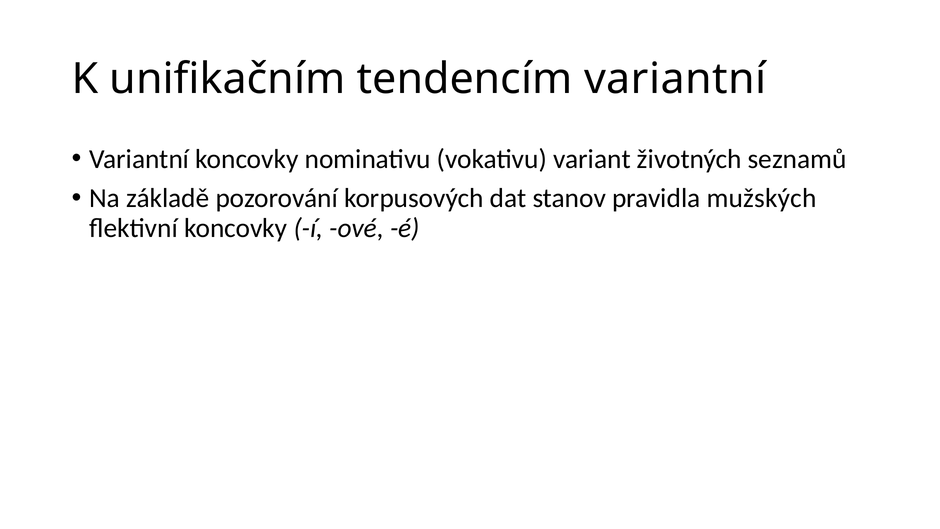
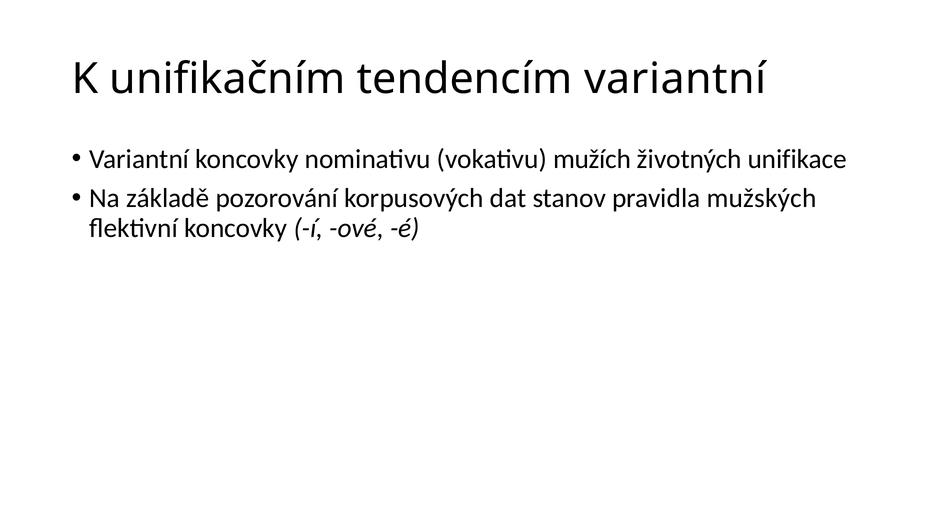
variant: variant -> mužích
seznamů: seznamů -> unifikace
